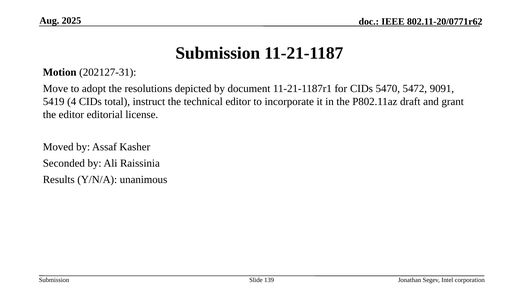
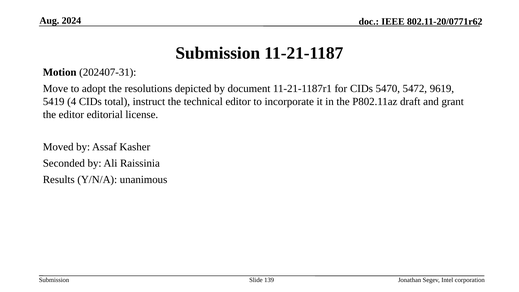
2025: 2025 -> 2024
202127-31: 202127-31 -> 202407-31
9091: 9091 -> 9619
